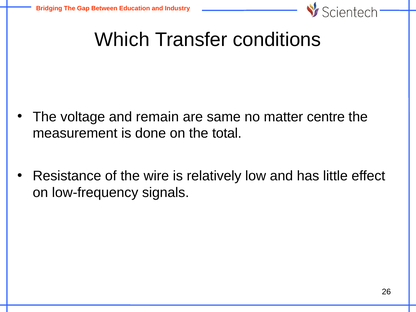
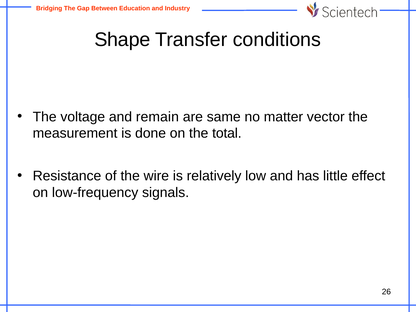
Which: Which -> Shape
centre: centre -> vector
